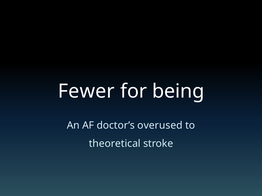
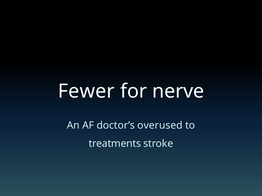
being: being -> nerve
theoretical: theoretical -> treatments
